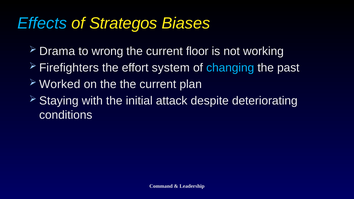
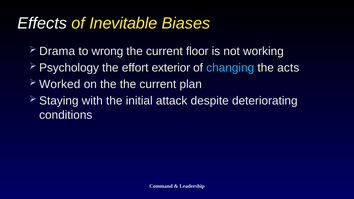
Effects colour: light blue -> white
Strategos: Strategos -> Inevitable
Firefighters: Firefighters -> Psychology
system: system -> exterior
past: past -> acts
